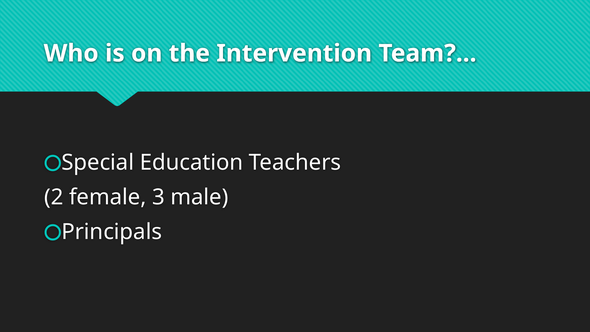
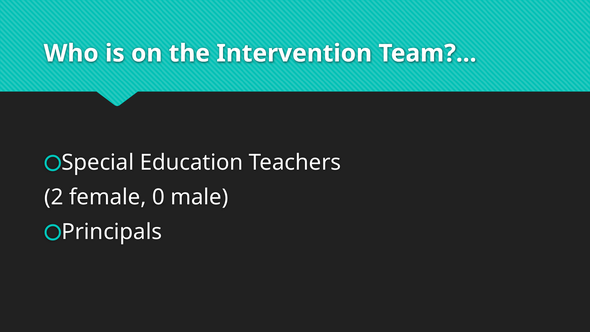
3: 3 -> 0
